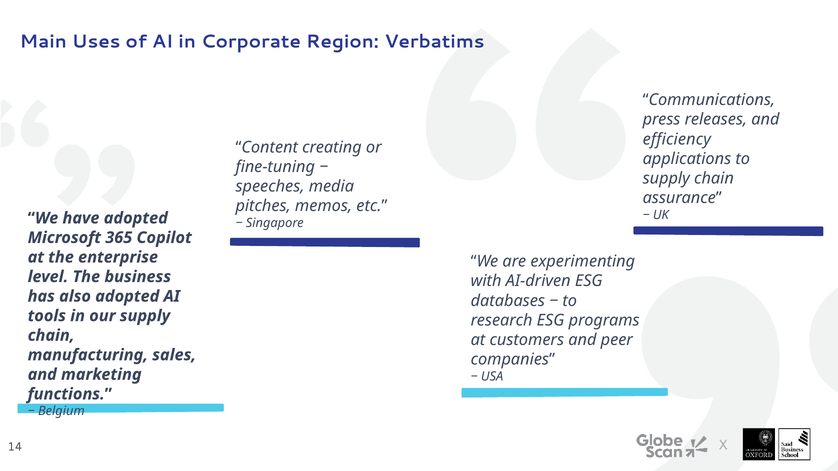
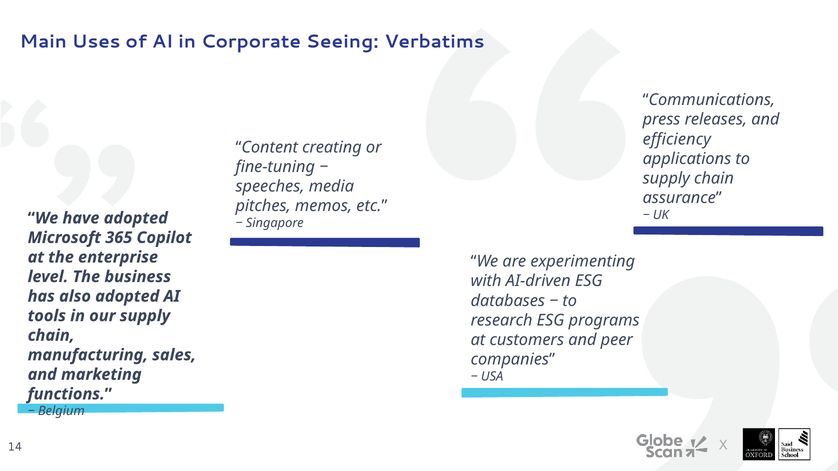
Region: Region -> Seeing
